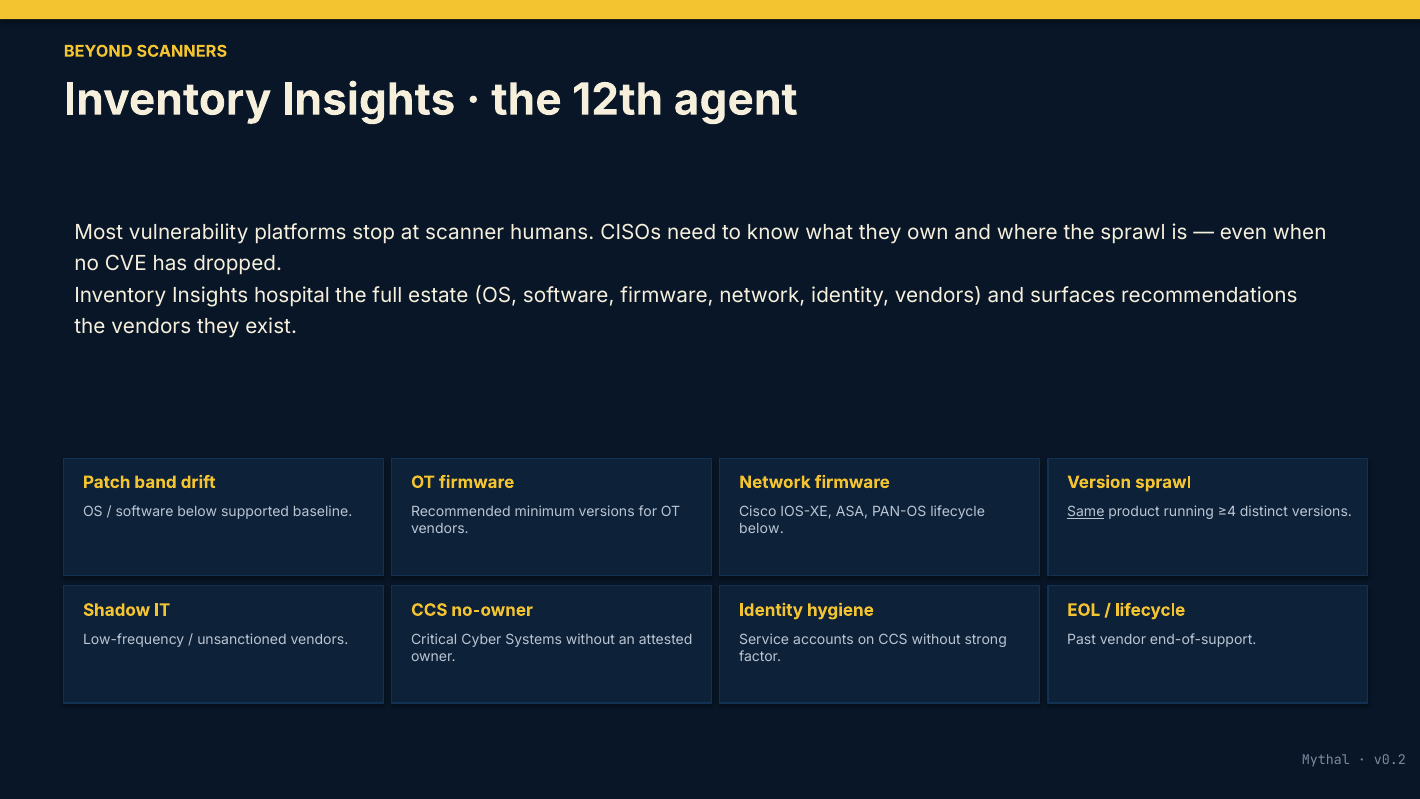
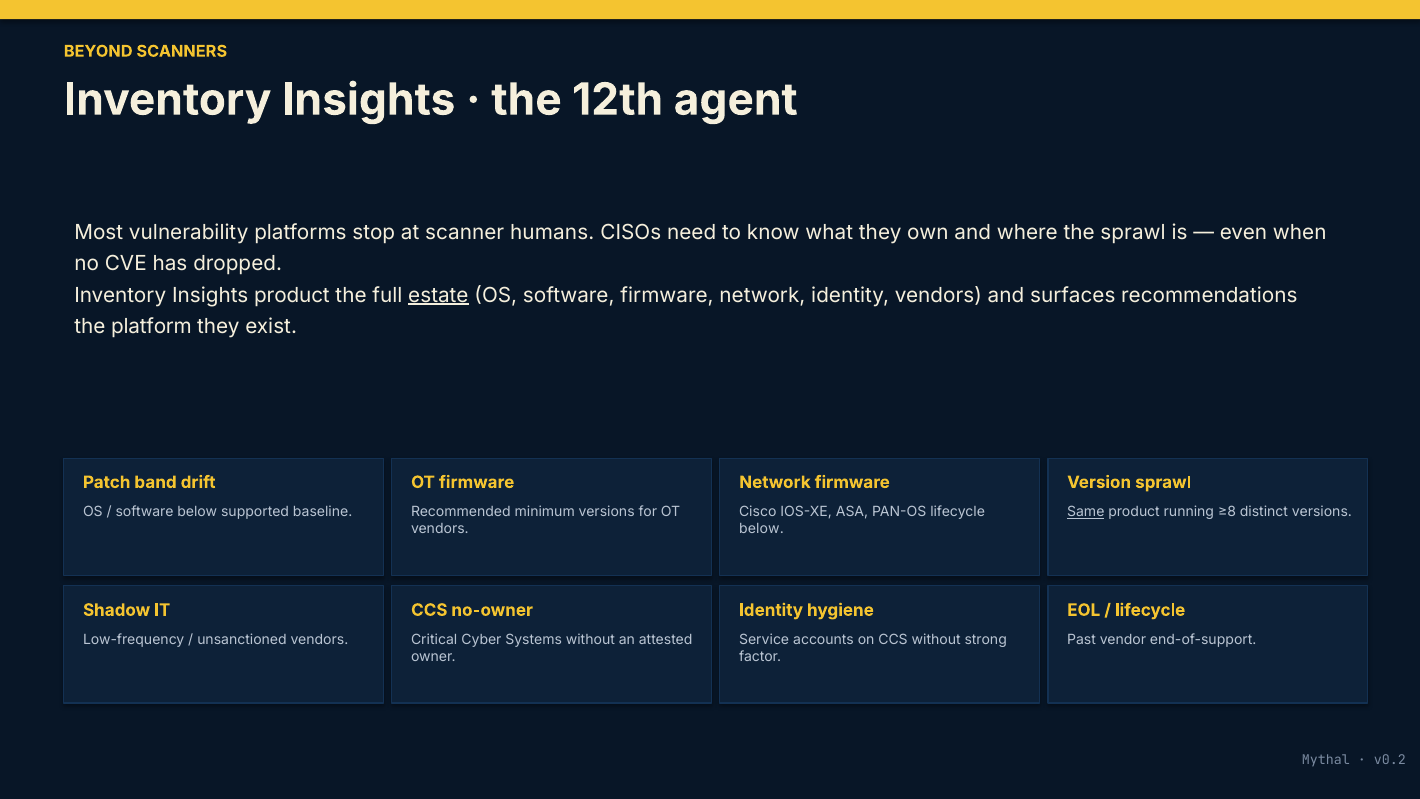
Insights hospital: hospital -> product
estate underline: none -> present
the vendors: vendors -> platform
≥4: ≥4 -> ≥8
